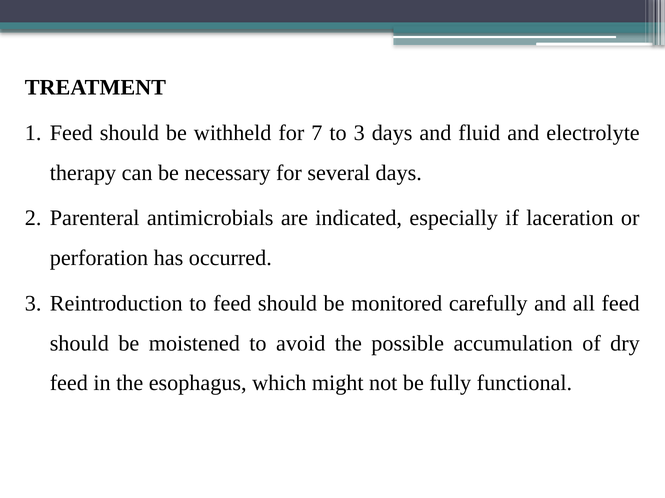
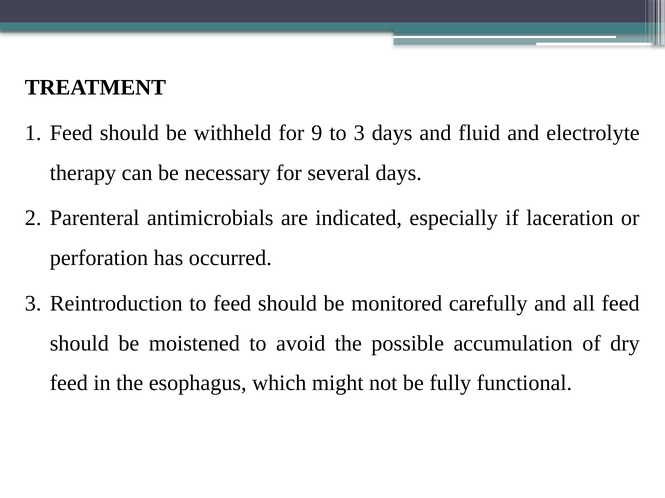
7: 7 -> 9
